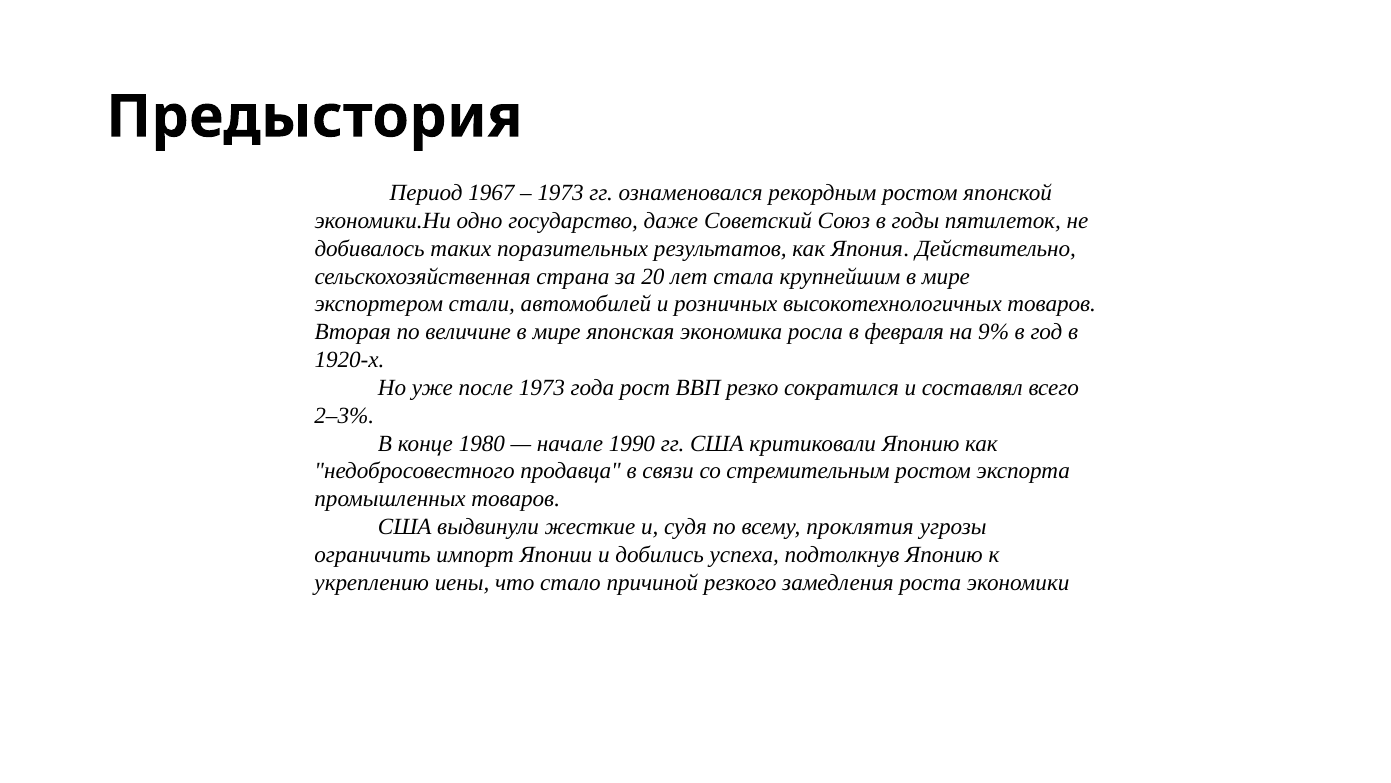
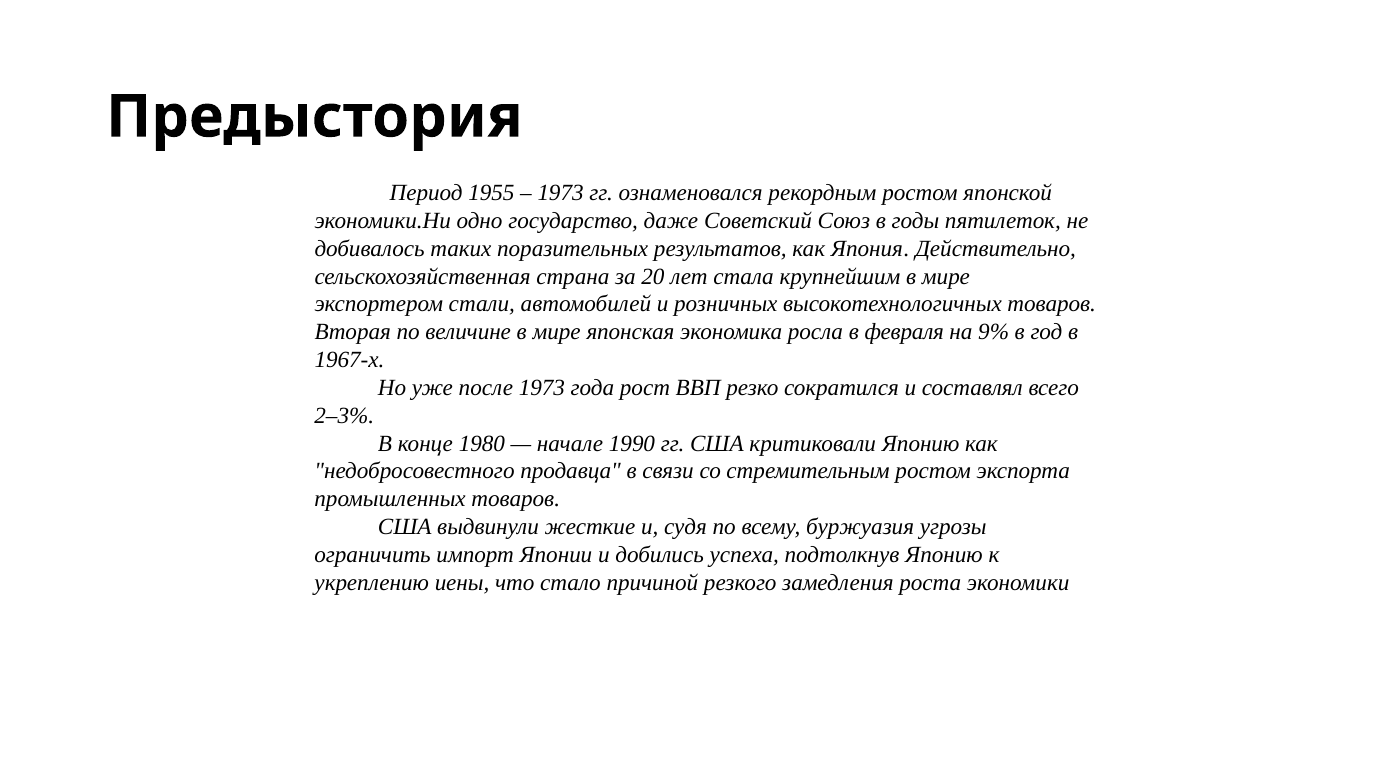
1967: 1967 -> 1955
1920-х: 1920-х -> 1967-х
проклятия: проклятия -> буржуазия
